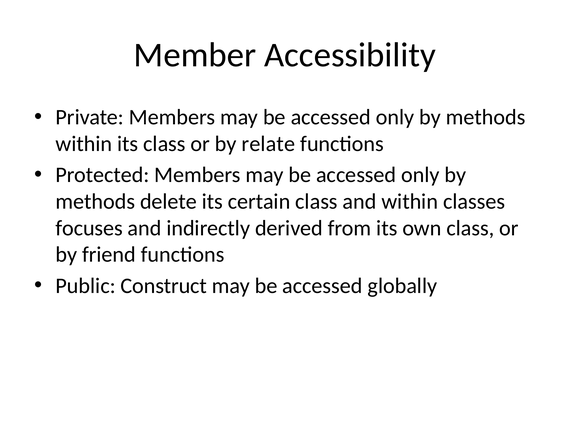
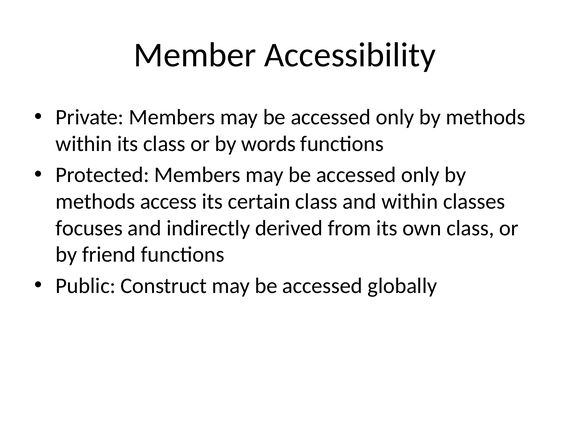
relate: relate -> words
delete: delete -> access
